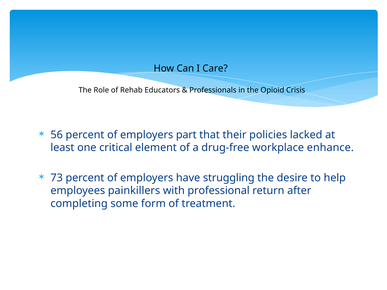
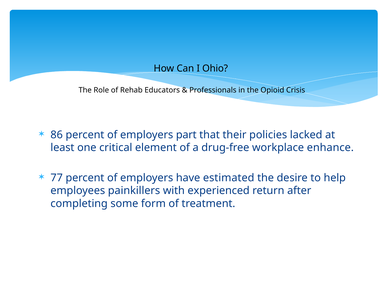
Care: Care -> Ohio
56: 56 -> 86
73: 73 -> 77
struggling: struggling -> estimated
professional: professional -> experienced
